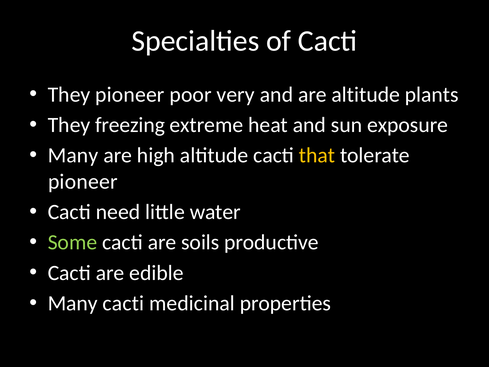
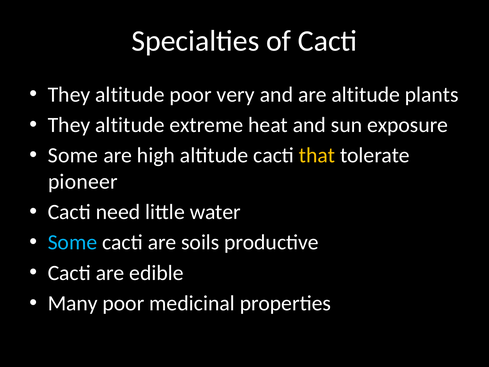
pioneer at (130, 94): pioneer -> altitude
freezing at (130, 125): freezing -> altitude
Many at (73, 155): Many -> Some
Some at (72, 242) colour: light green -> light blue
Many cacti: cacti -> poor
